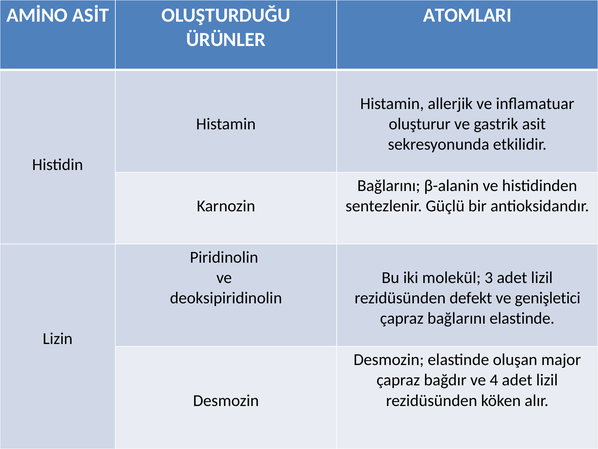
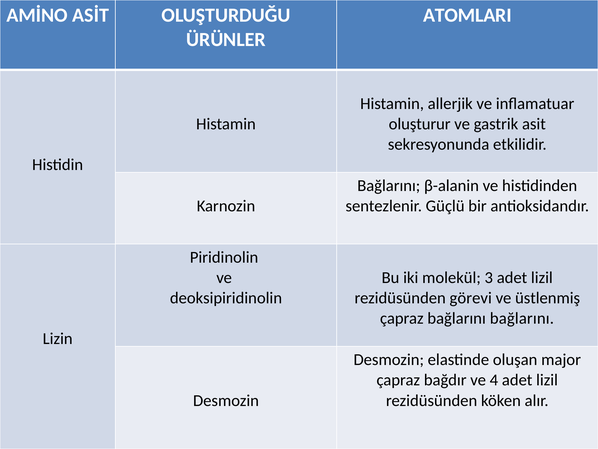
defekt: defekt -> görevi
genişletici: genişletici -> üstlenmiş
bağlarını elastinde: elastinde -> bağlarını
